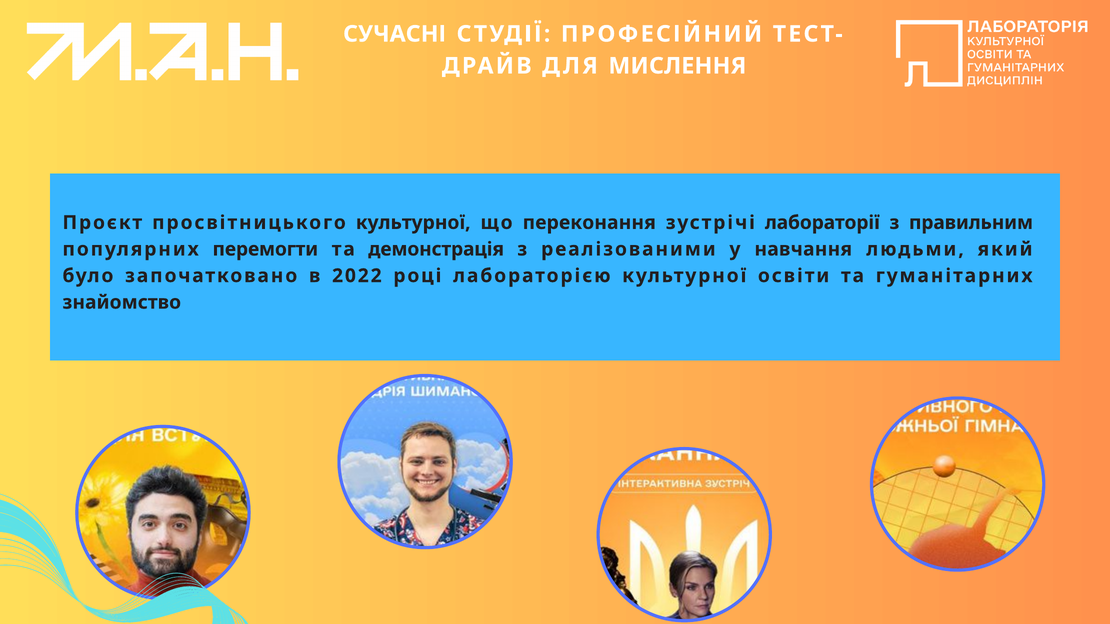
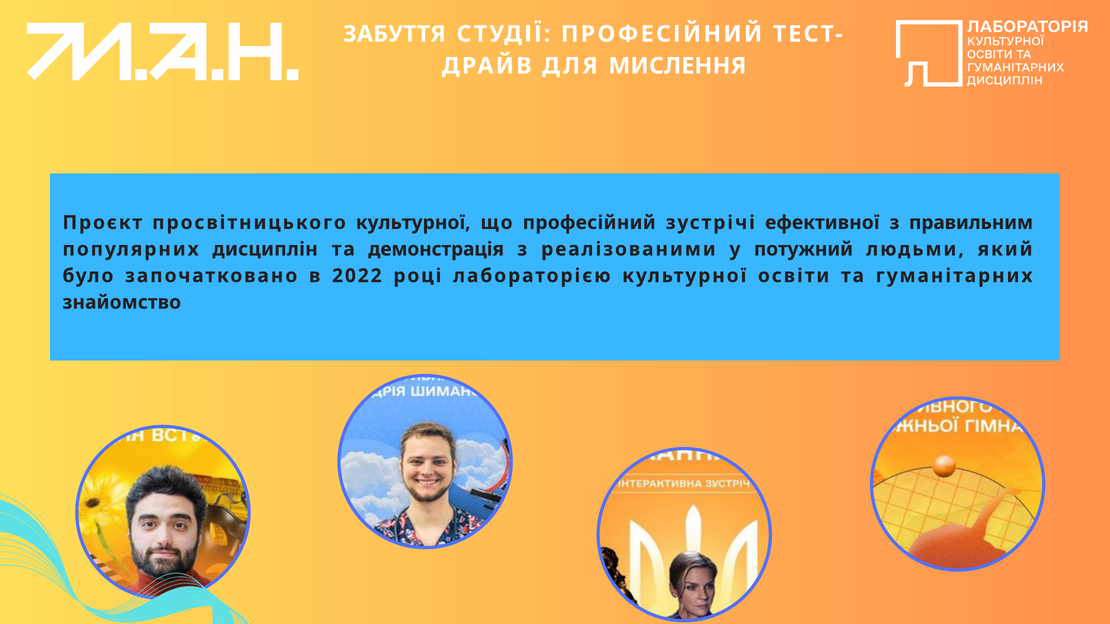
СУЧАСНІ: СУЧАСНІ -> ЗАБУТТЯ
що переконання: переконання -> професійний
лабораторії: лабораторії -> ефективної
перемогти: перемогти -> дисциплін
навчання: навчання -> потужний
